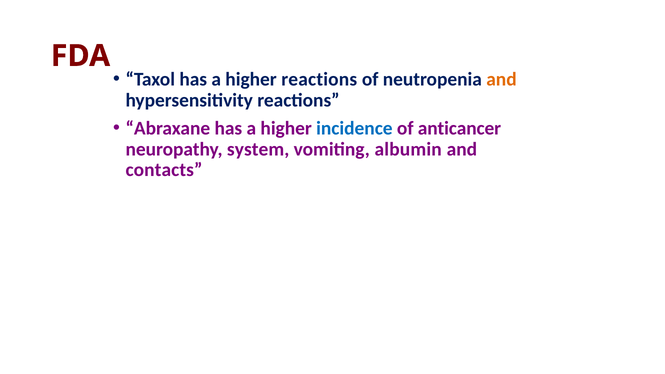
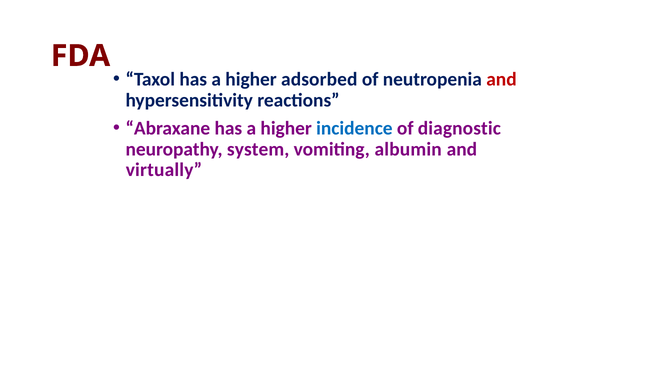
higher reactions: reactions -> adsorbed
and at (501, 79) colour: orange -> red
anticancer: anticancer -> diagnostic
contacts: contacts -> virtually
